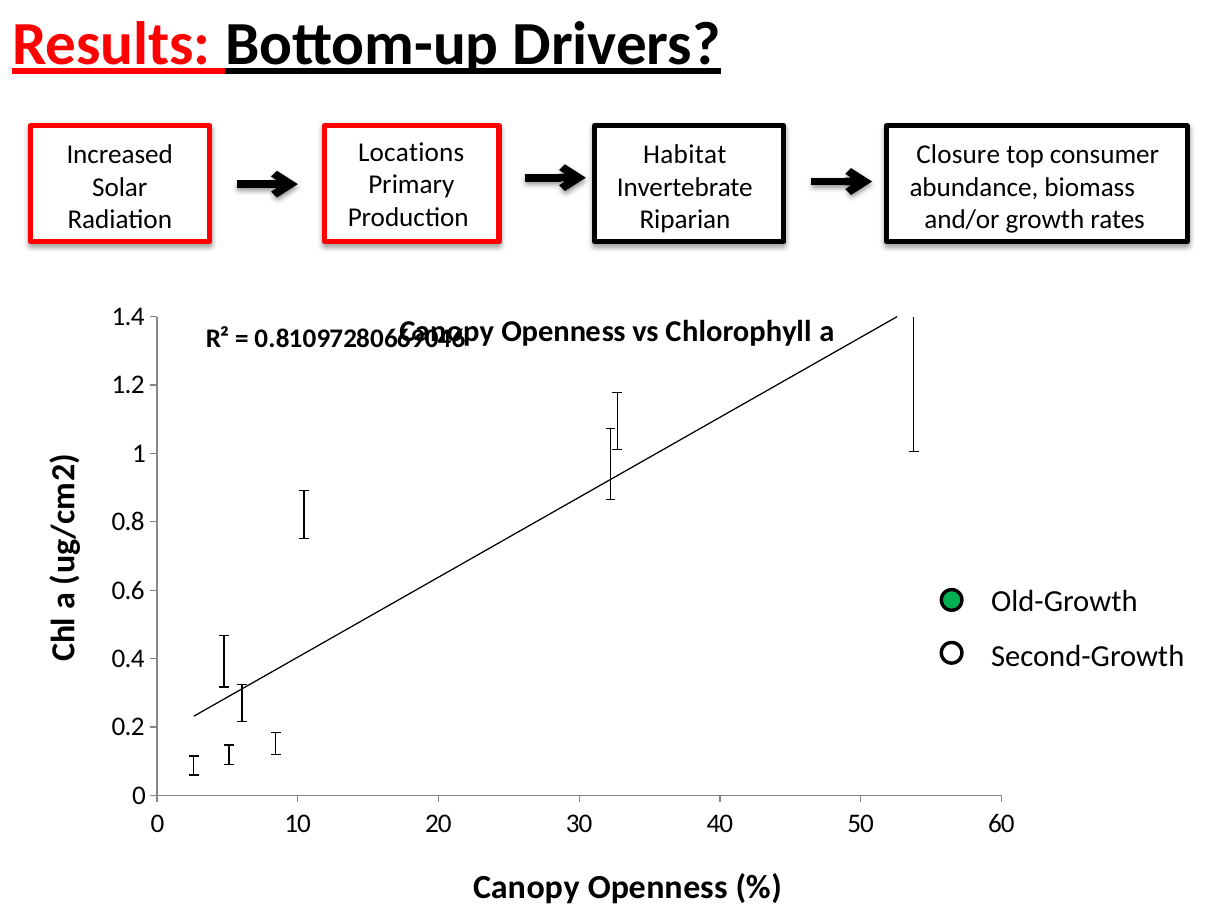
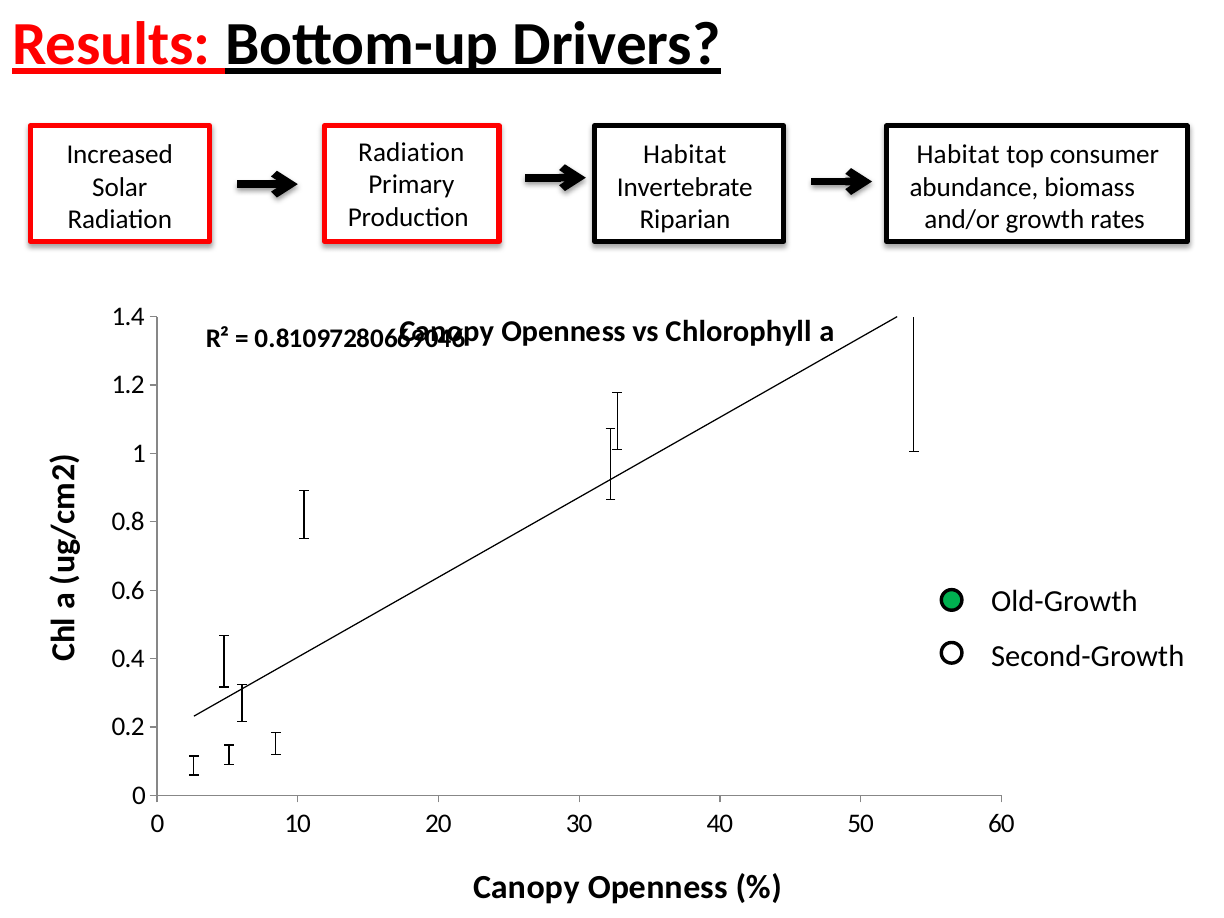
Locations at (411, 152): Locations -> Radiation
Closure at (958, 154): Closure -> Habitat
